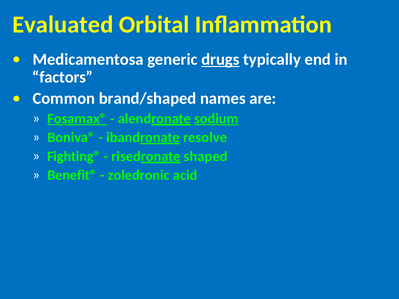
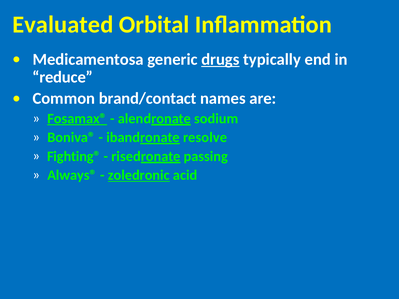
factors: factors -> reduce
brand/shaped: brand/shaped -> brand/contact
sodium underline: present -> none
shaped: shaped -> passing
Benefit®: Benefit® -> Always®
zoledronic underline: none -> present
